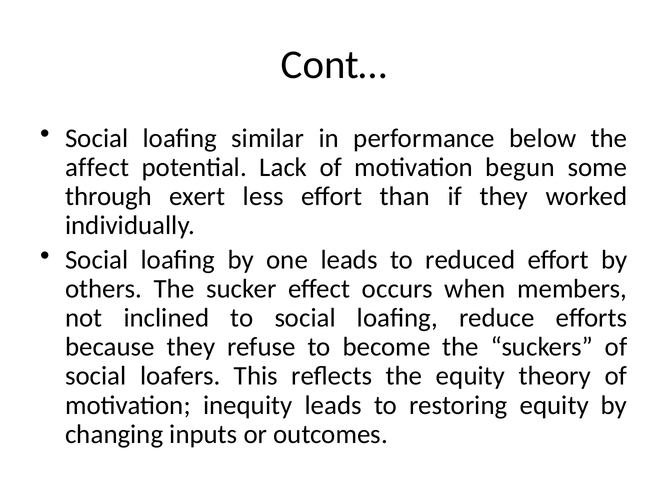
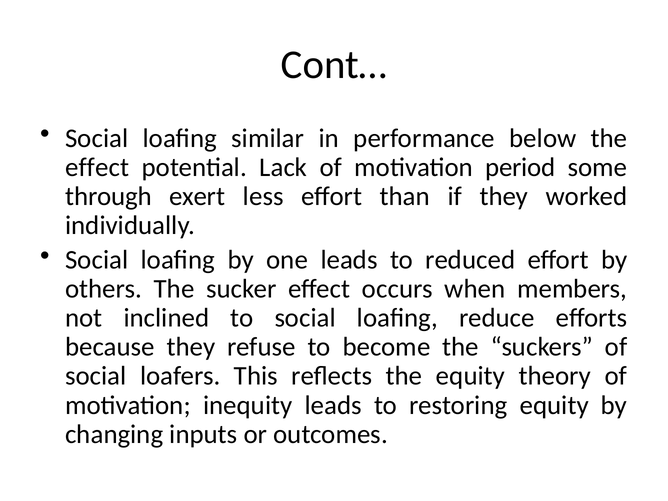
affect at (97, 167): affect -> effect
begun: begun -> period
